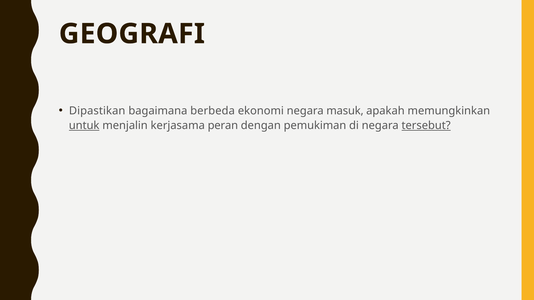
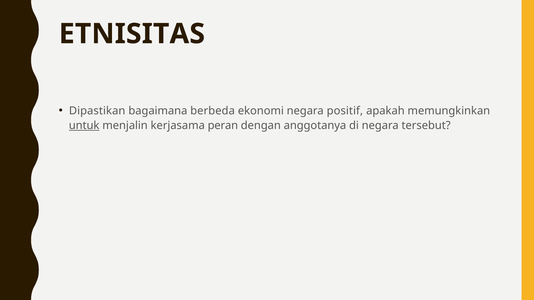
GEOGRAFI: GEOGRAFI -> ETNISITAS
masuk: masuk -> positif
pemukiman: pemukiman -> anggotanya
tersebut underline: present -> none
